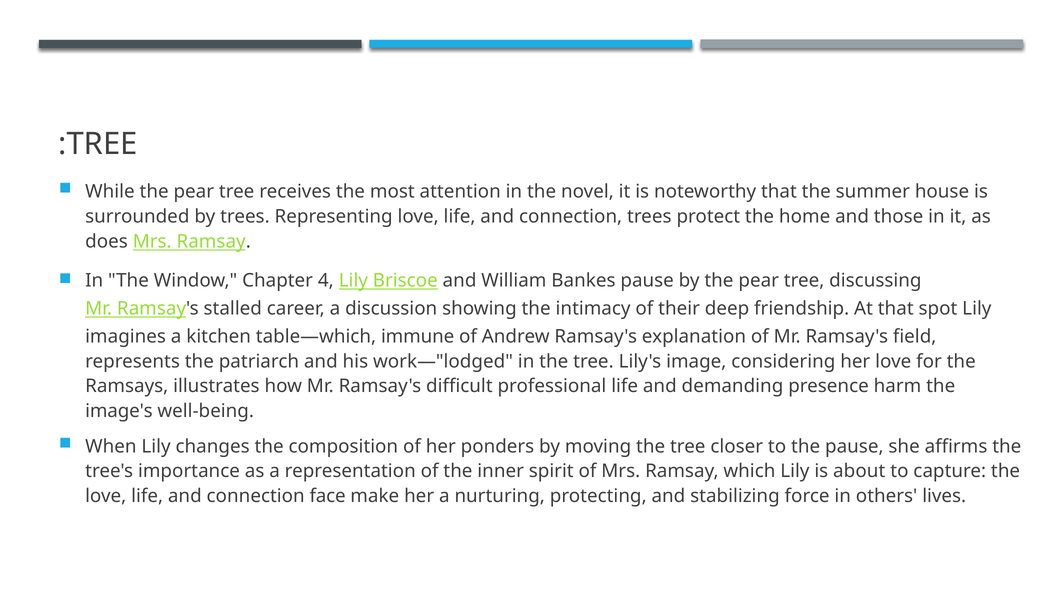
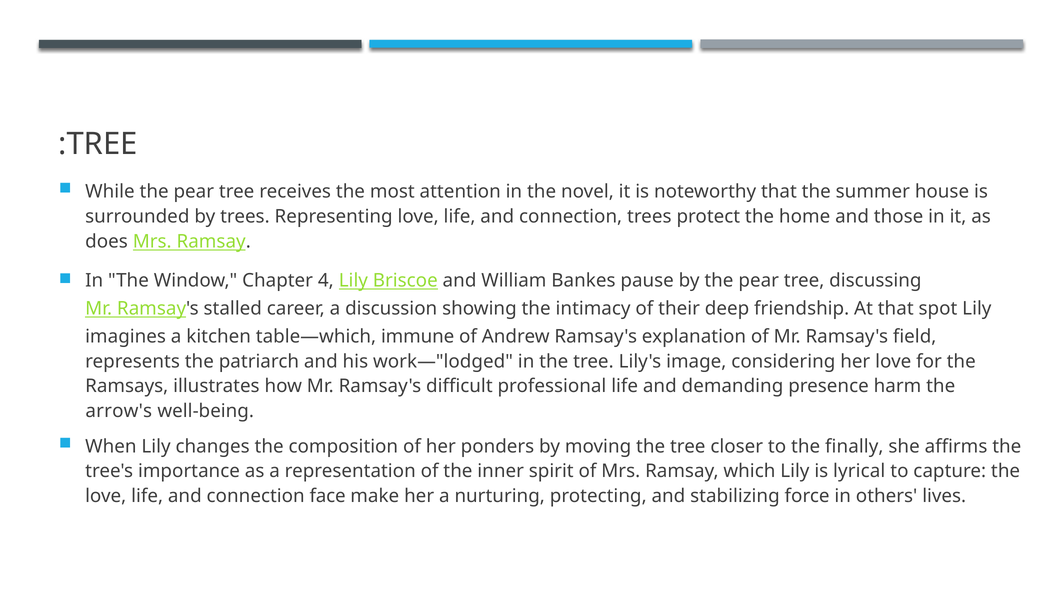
image's: image's -> arrow's
the pause: pause -> finally
about: about -> lyrical
